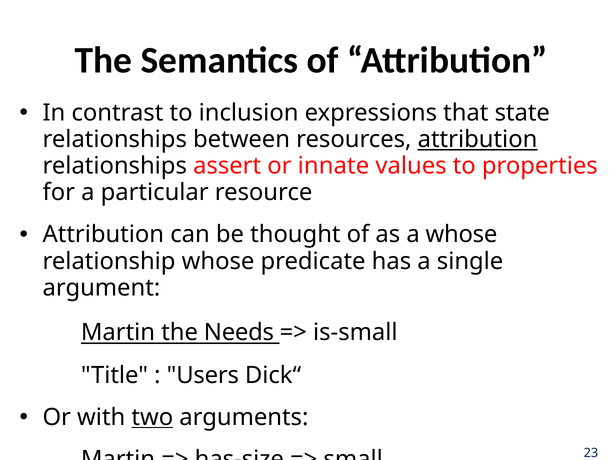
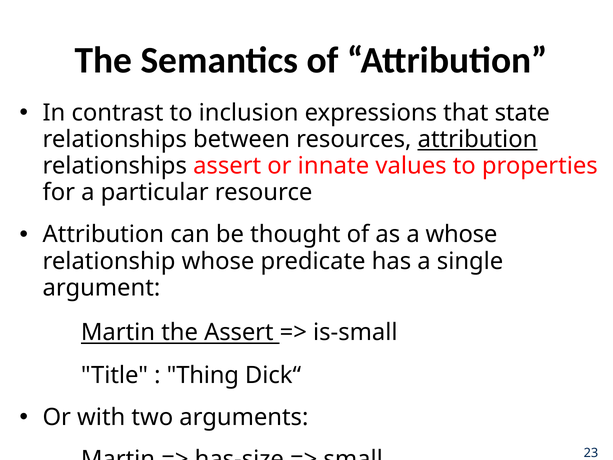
the Needs: Needs -> Assert
Users: Users -> Thing
two underline: present -> none
